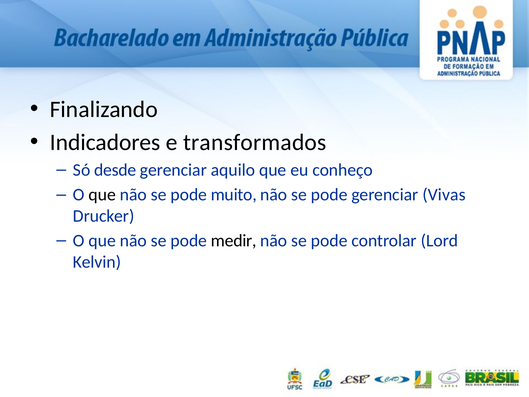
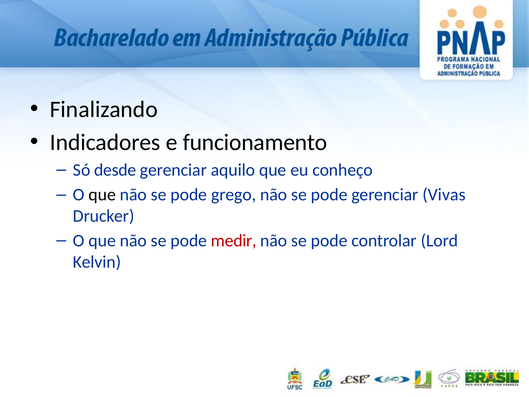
transformados: transformados -> funcionamento
muito: muito -> grego
medir colour: black -> red
